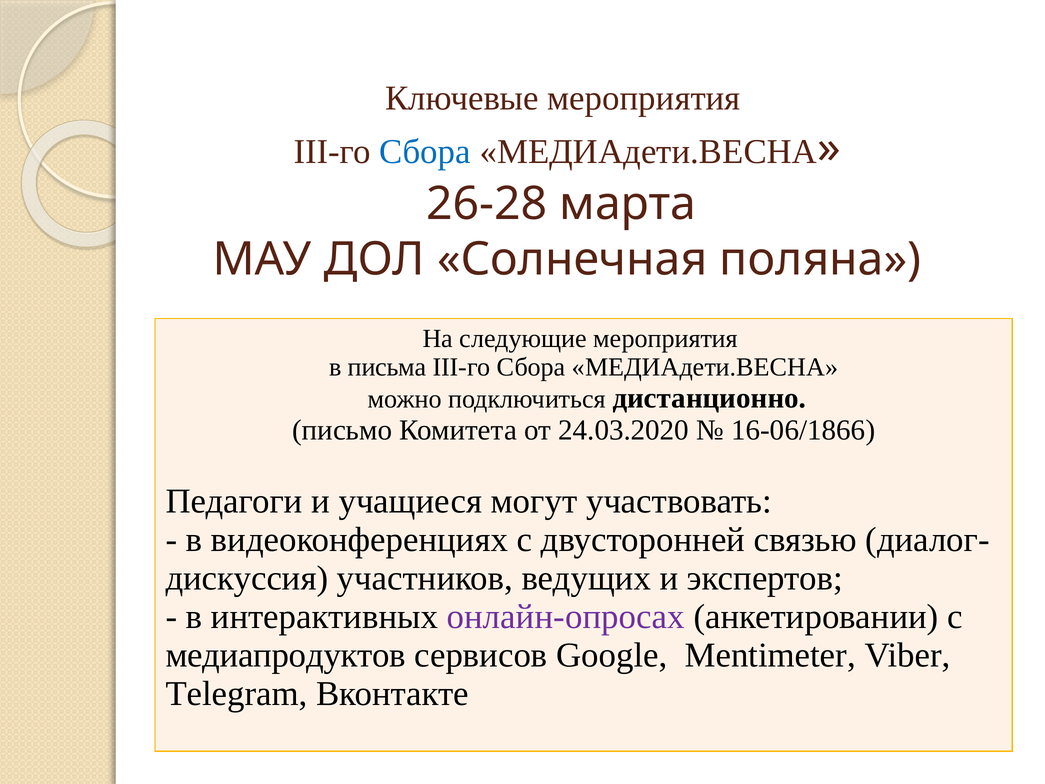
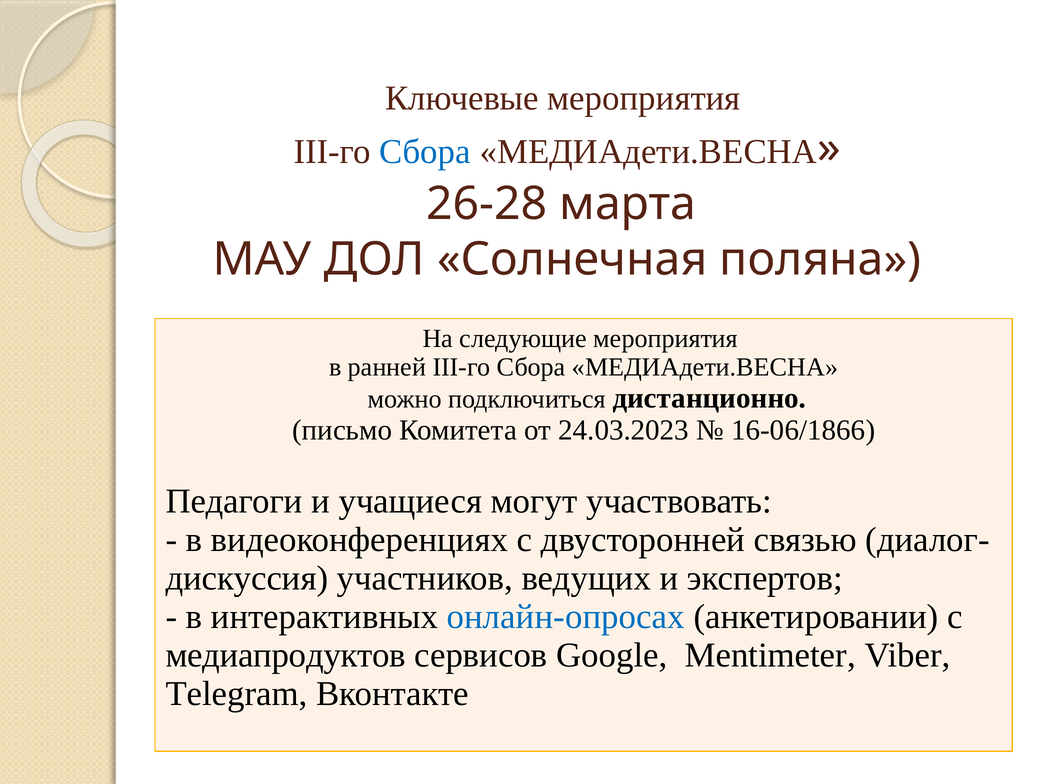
письма: письма -> ранней
24.03.2020: 24.03.2020 -> 24.03.2023
онлайн-опросах colour: purple -> blue
